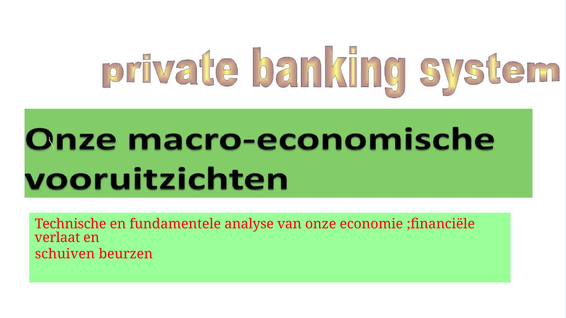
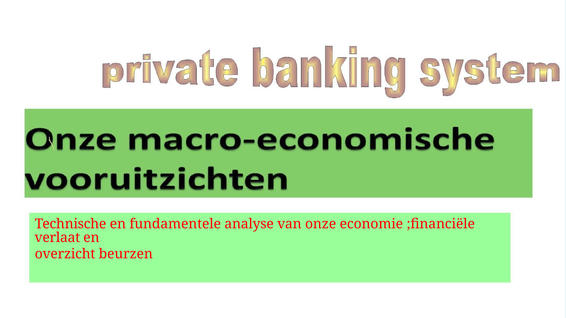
schuiven: schuiven -> overzicht
